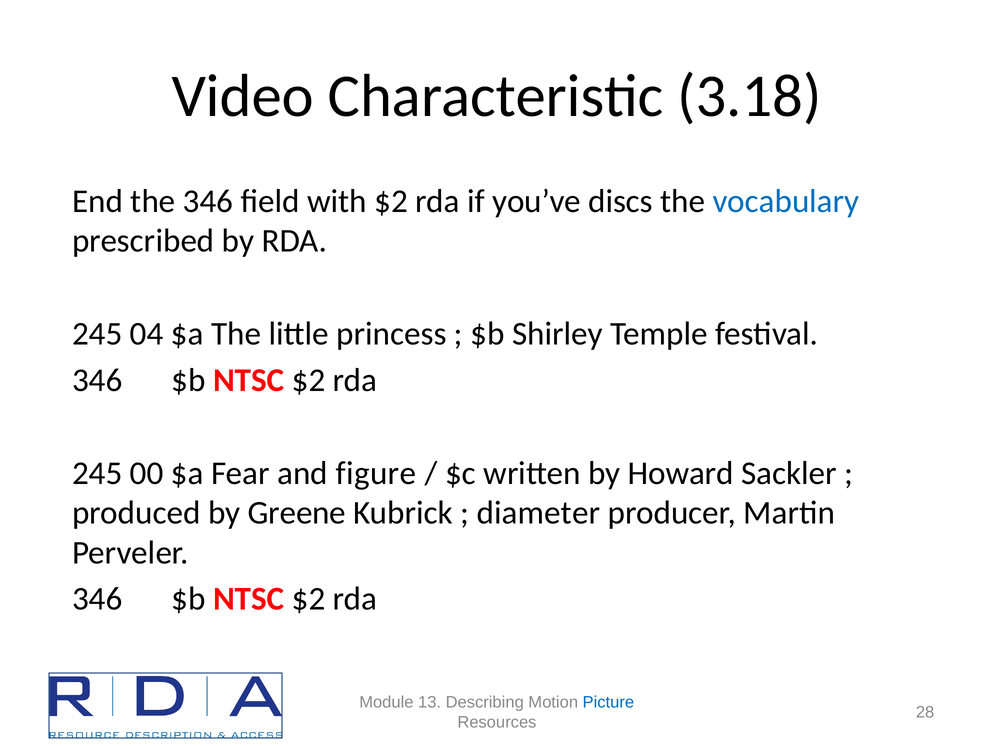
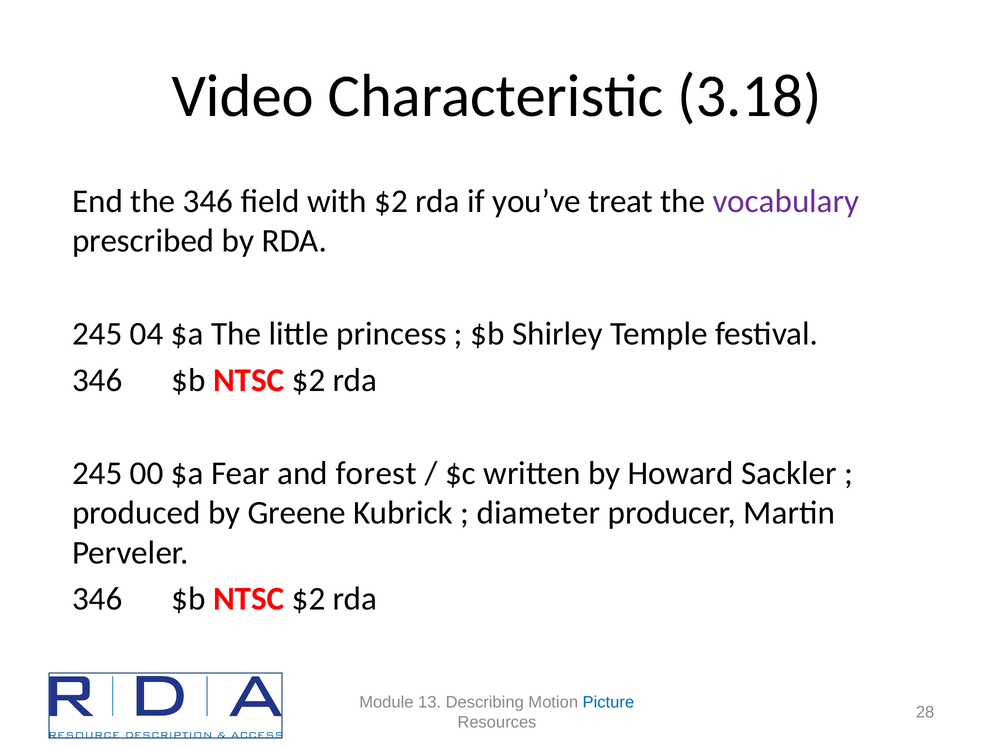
discs: discs -> treat
vocabulary colour: blue -> purple
figure: figure -> forest
